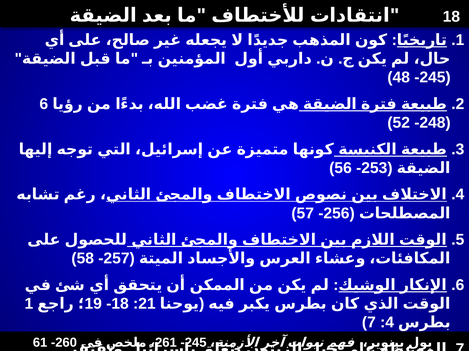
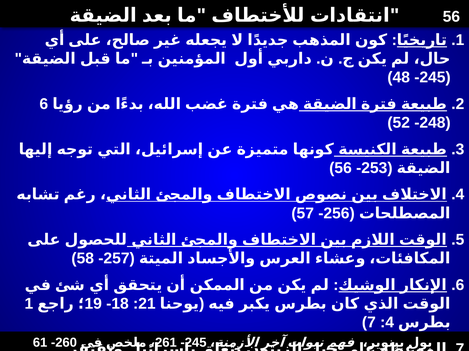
18 at (451, 17): 18 -> 56
